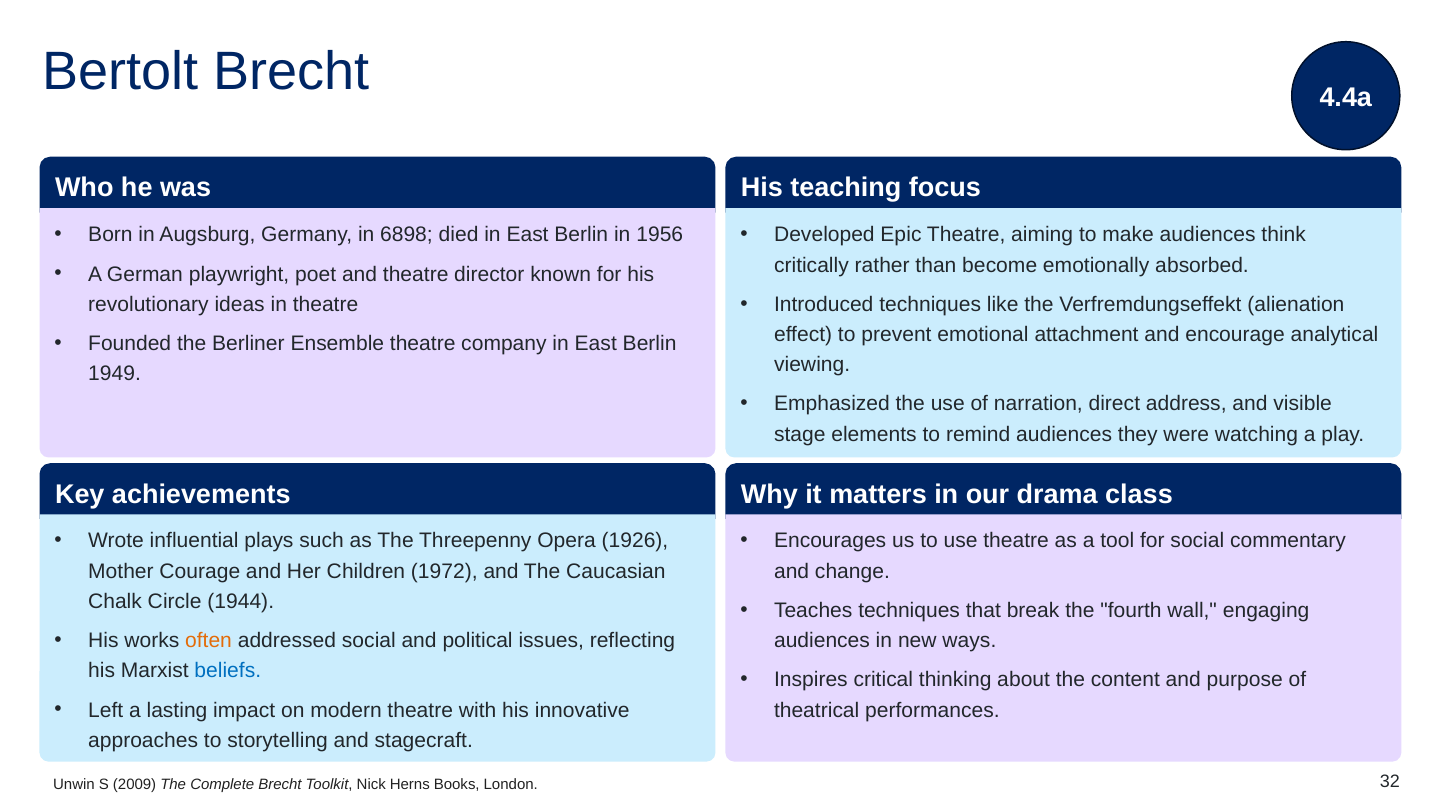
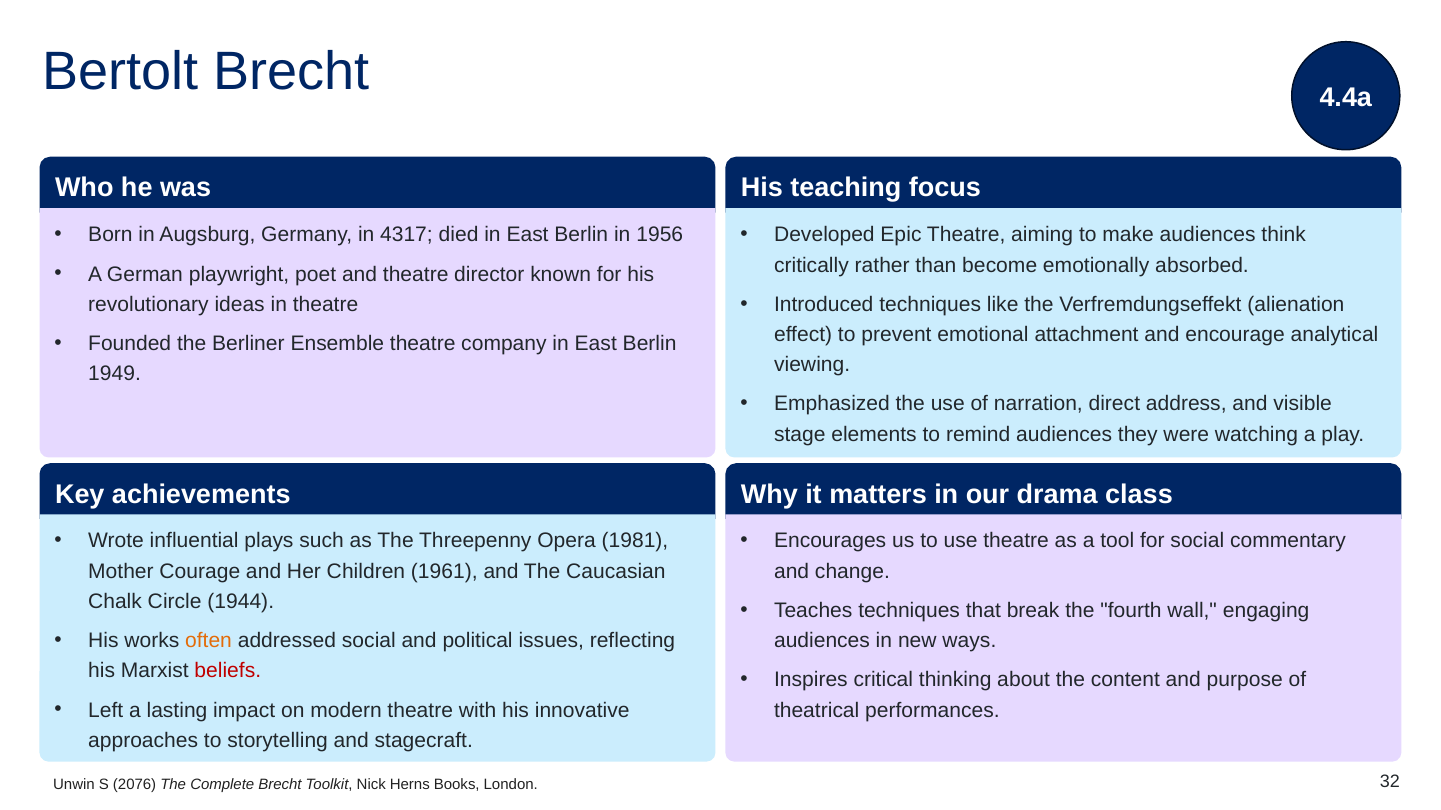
6898: 6898 -> 4317
1926: 1926 -> 1981
1972: 1972 -> 1961
beliefs colour: blue -> red
2009: 2009 -> 2076
